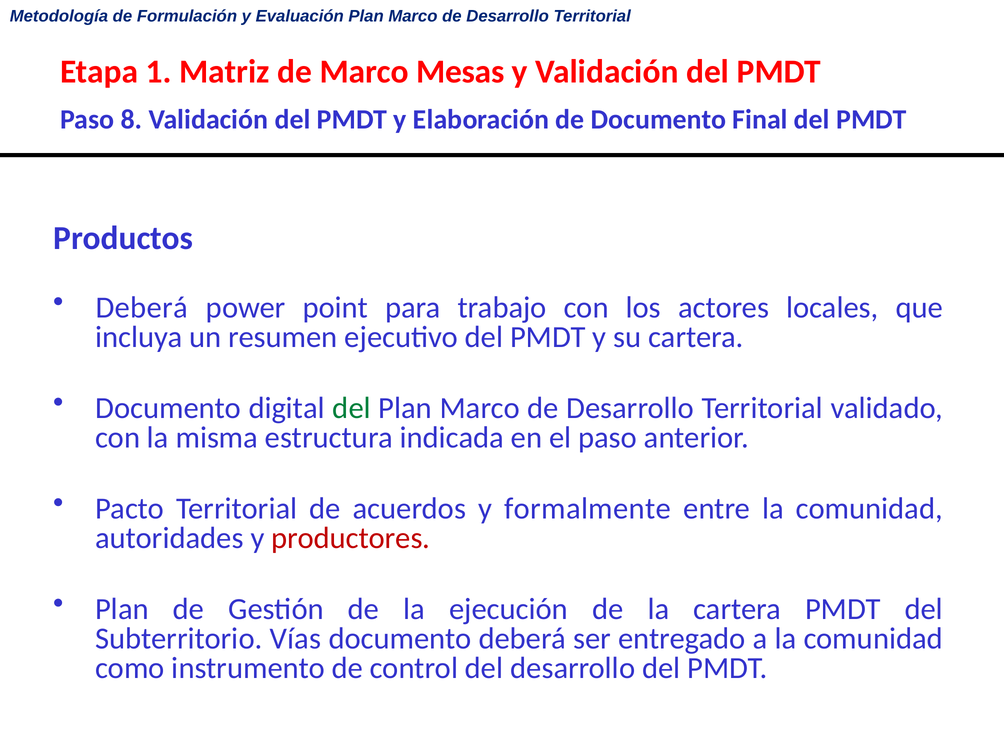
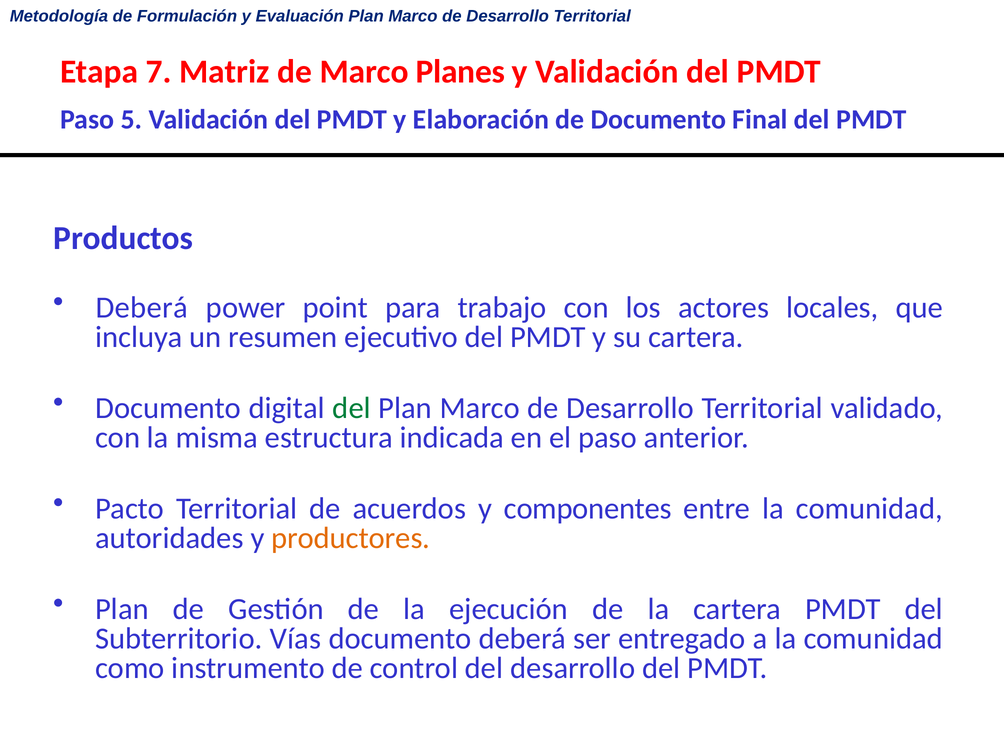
1: 1 -> 7
Mesas: Mesas -> Planes
8: 8 -> 5
formalmente: formalmente -> componentes
productores colour: red -> orange
